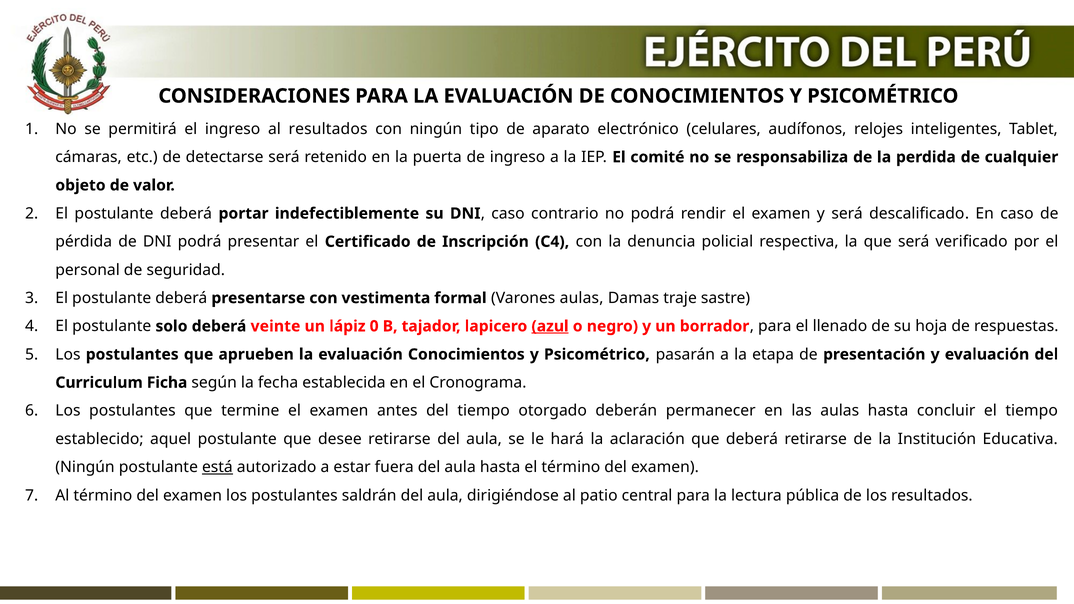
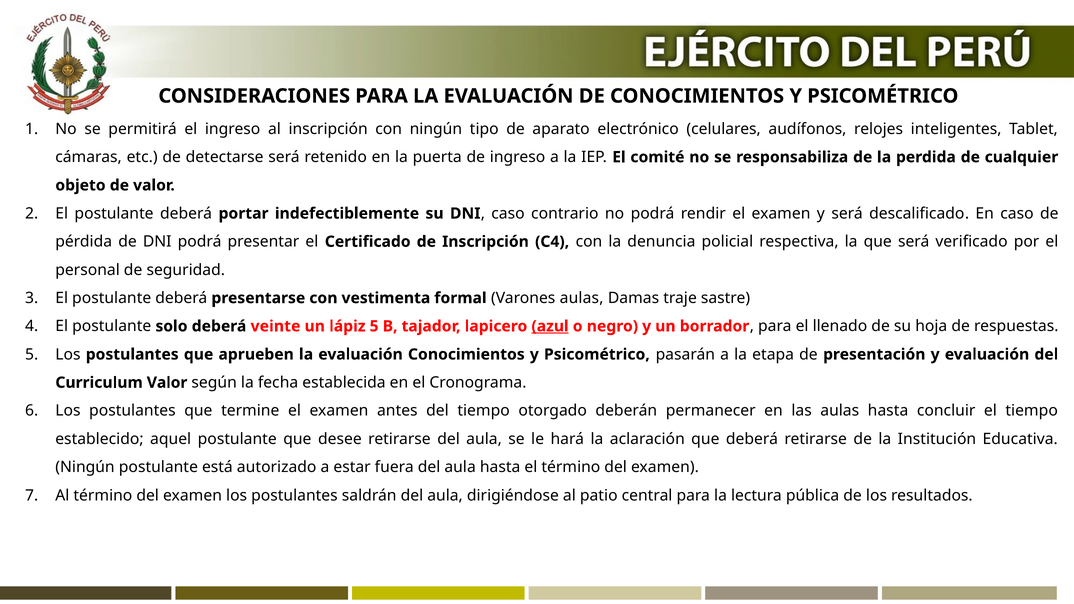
al resultados: resultados -> inscripción
lápiz 0: 0 -> 5
Curriculum Ficha: Ficha -> Valor
está underline: present -> none
